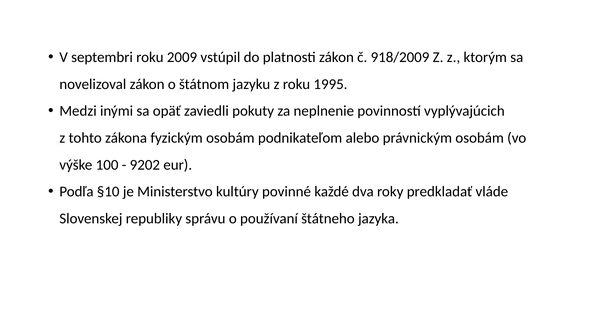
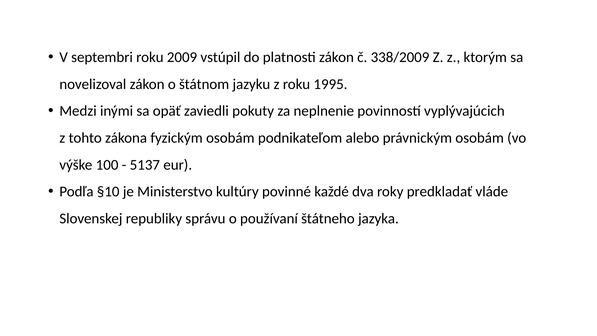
918/2009: 918/2009 -> 338/2009
9202: 9202 -> 5137
